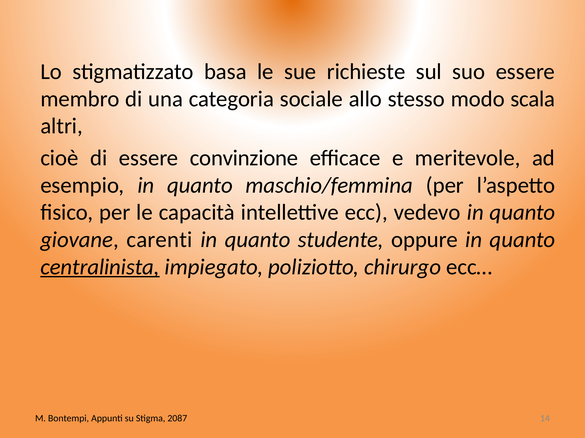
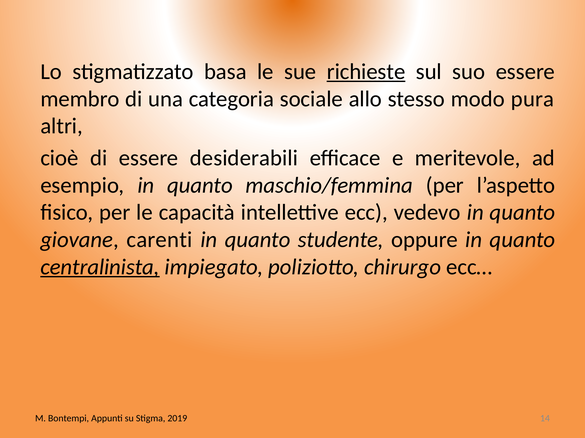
richieste underline: none -> present
scala: scala -> pura
convinzione: convinzione -> desiderabili
2087: 2087 -> 2019
